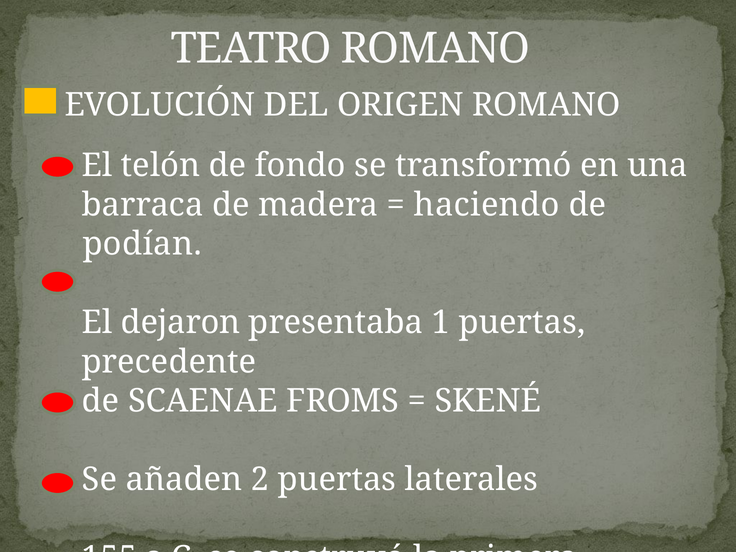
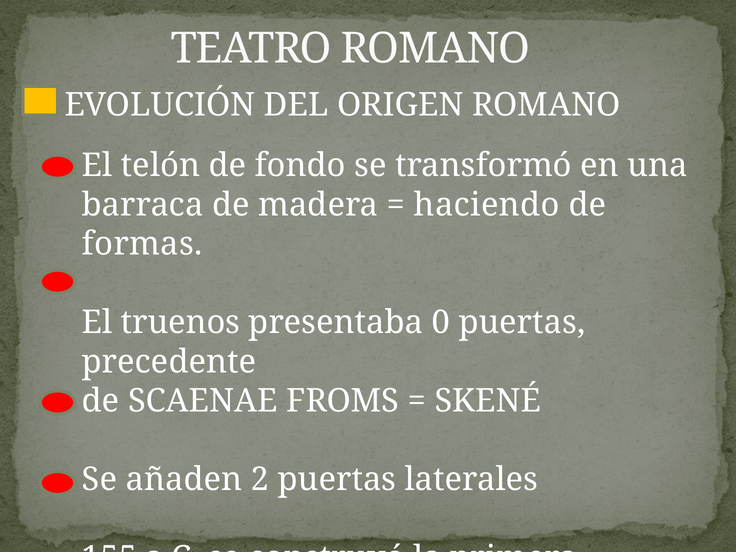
podían: podían -> formas
dejaron: dejaron -> truenos
1: 1 -> 0
